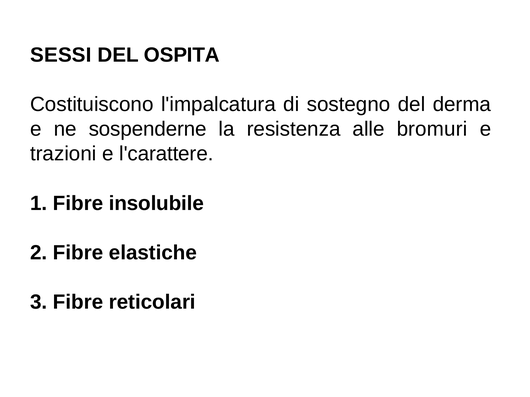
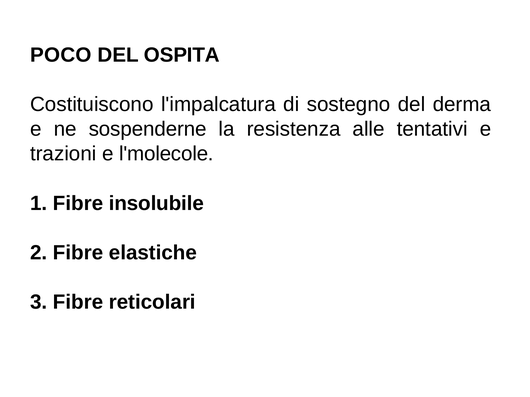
SESSI: SESSI -> POCO
bromuri: bromuri -> tentativi
l'carattere: l'carattere -> l'molecole
